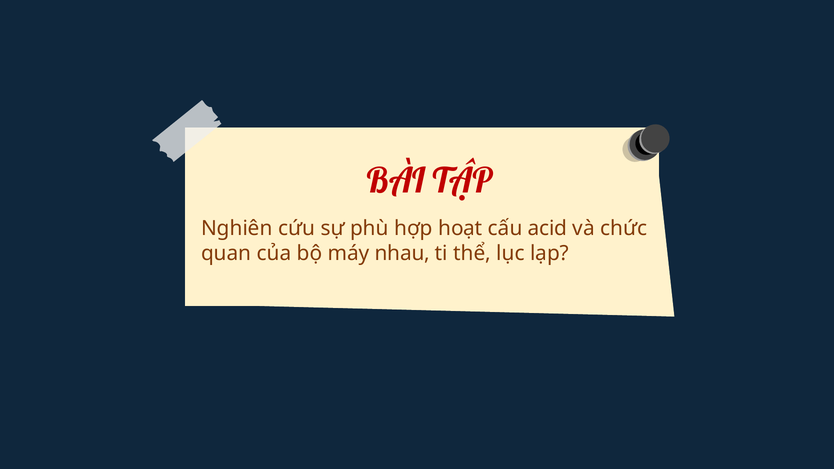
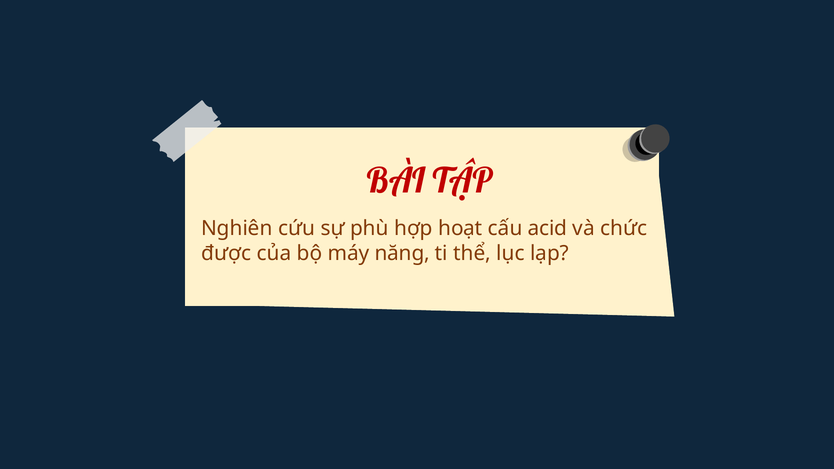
quan: quan -> được
nhau: nhau -> năng
